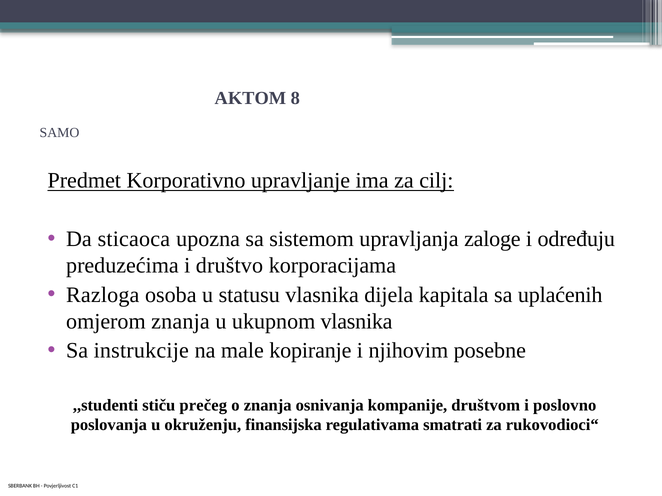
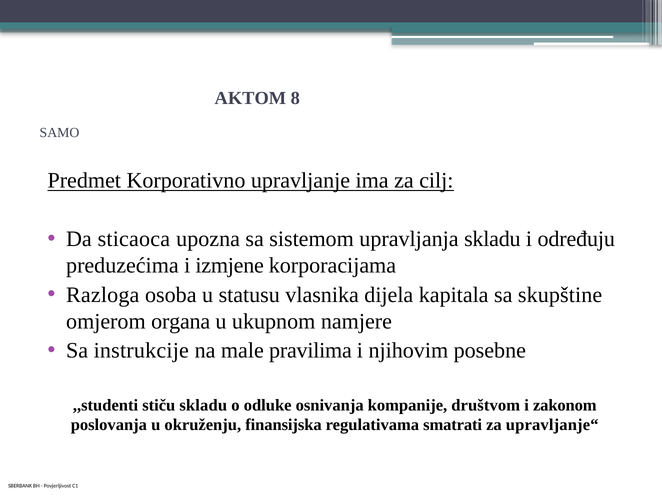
upravljanja zaloge: zaloge -> skladu
društvo: društvo -> izmjene
uplaćenih: uplaćenih -> skupštine
omjerom znanja: znanja -> organa
ukupnom vlasnika: vlasnika -> namjere
kopiranje: kopiranje -> pravilima
stiču prečeg: prečeg -> skladu
o znanja: znanja -> odluke
poslovno: poslovno -> zakonom
rukovodioci“: rukovodioci“ -> upravljanje“
